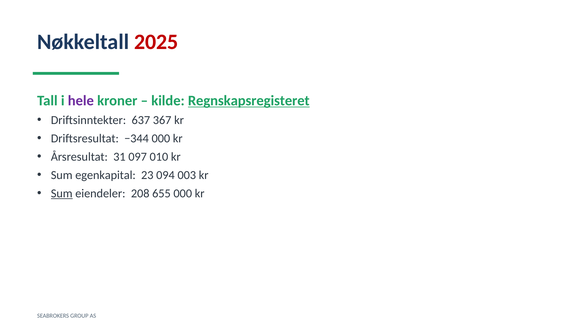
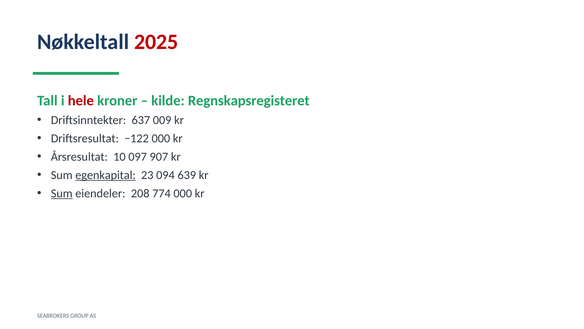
hele colour: purple -> red
Regnskapsregisteret underline: present -> none
367: 367 -> 009
−344: −344 -> −122
31: 31 -> 10
010: 010 -> 907
egenkapital underline: none -> present
003: 003 -> 639
655: 655 -> 774
